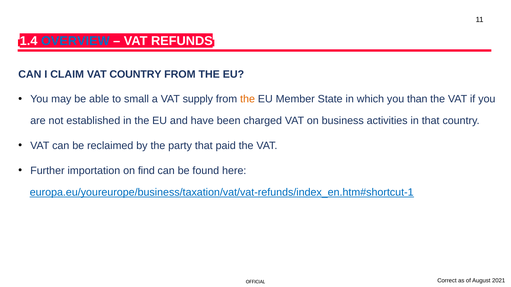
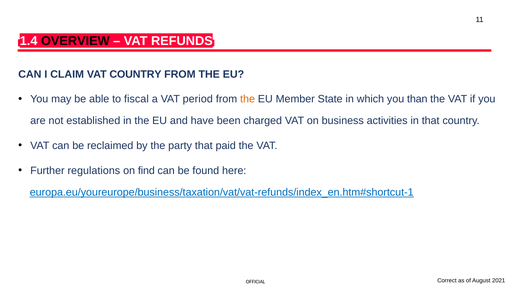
OVERVIEW colour: blue -> black
small: small -> fiscal
supply: supply -> period
importation: importation -> regulations
